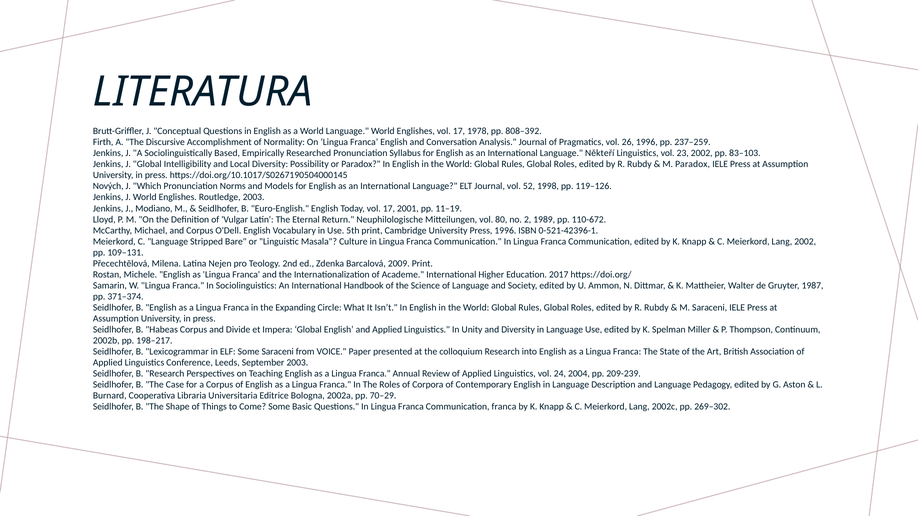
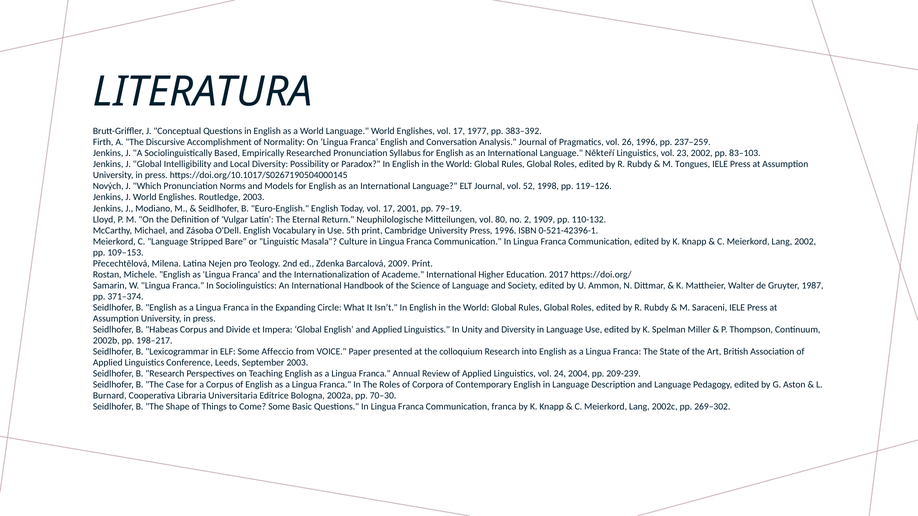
1978: 1978 -> 1977
808–392: 808–392 -> 383–392
M Paradox: Paradox -> Tongues
11–19: 11–19 -> 79–19
1989: 1989 -> 1909
110-672: 110-672 -> 110-132
and Corpus: Corpus -> Zásoba
109–131: 109–131 -> 109–153
Some Saraceni: Saraceni -> Affeccio
70–29: 70–29 -> 70–30
